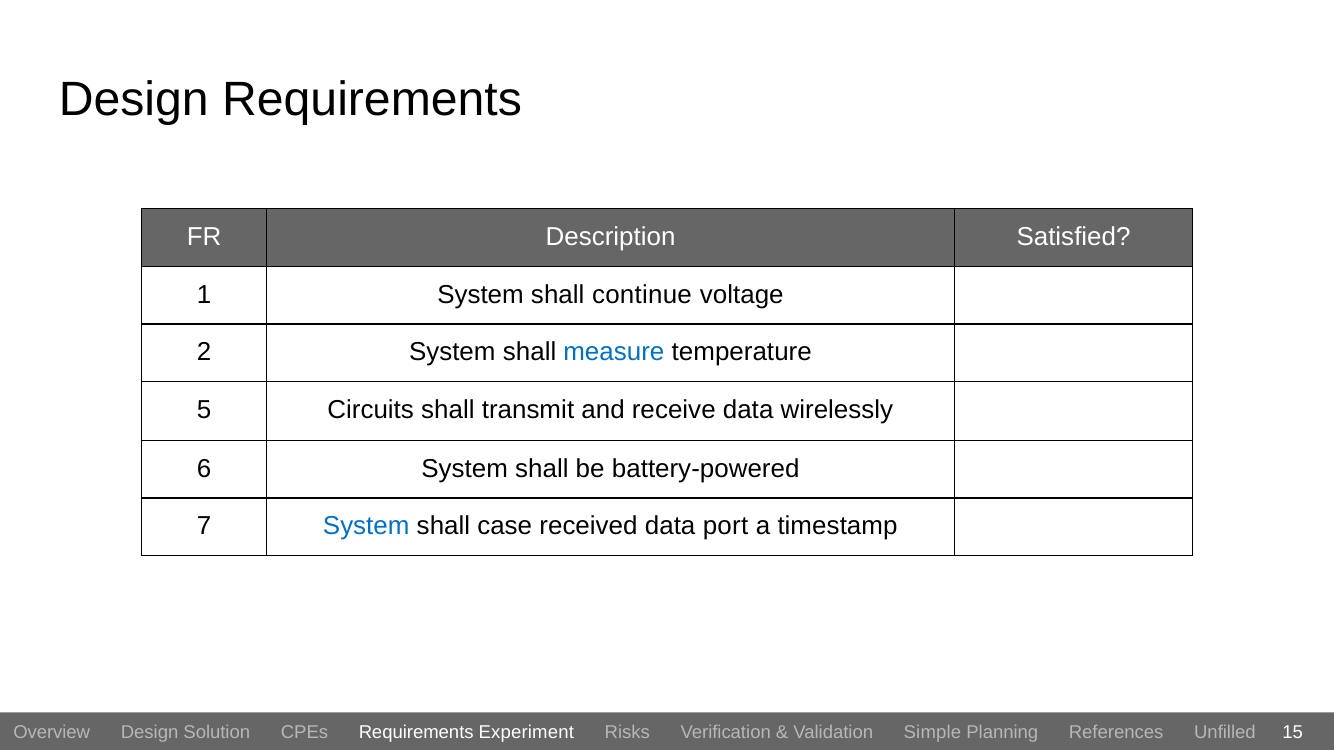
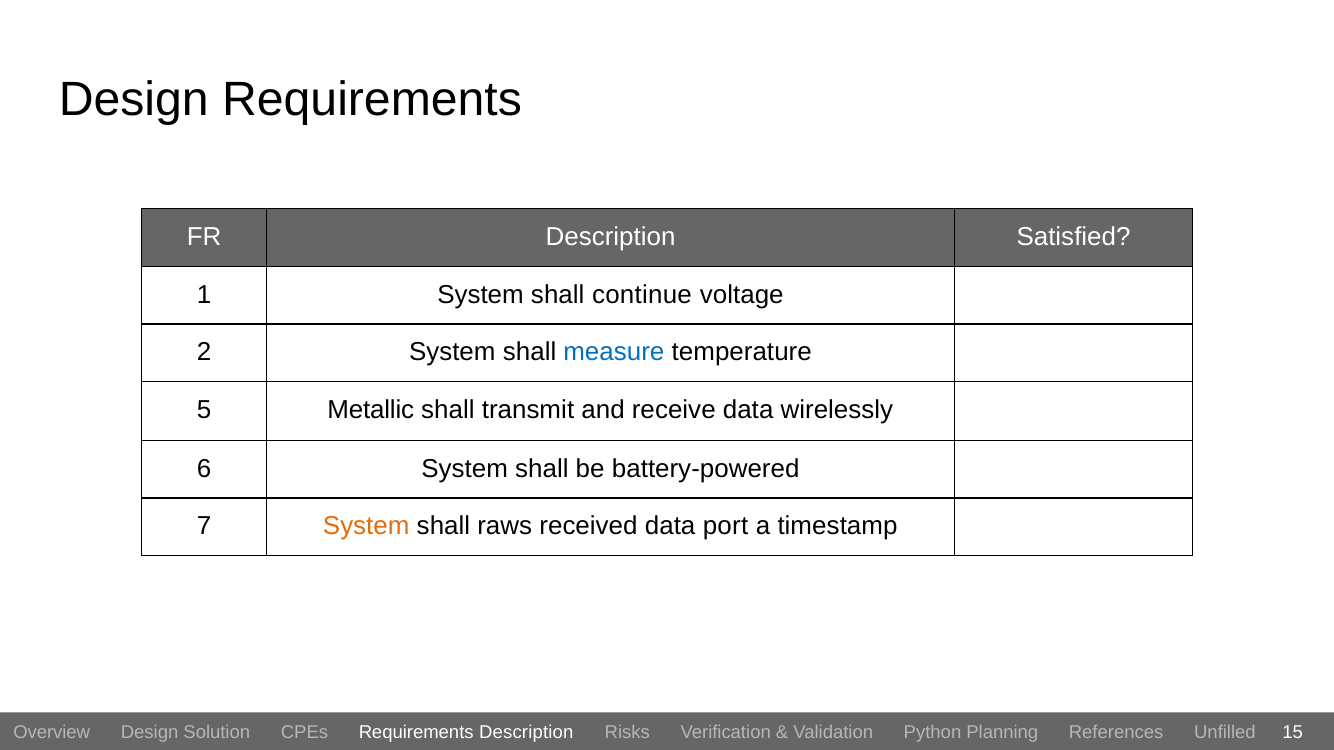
Circuits: Circuits -> Metallic
System at (366, 527) colour: blue -> orange
case: case -> raws
Requirements Experiment: Experiment -> Description
Simple: Simple -> Python
